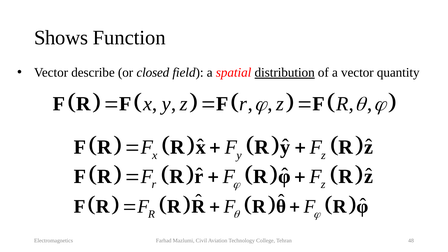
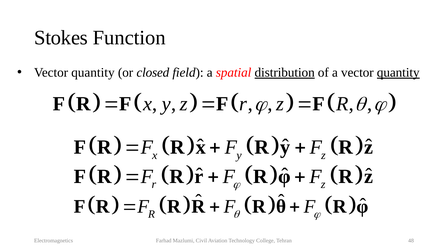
Shows: Shows -> Stokes
describe at (93, 73): describe -> quantity
quantity at (398, 73) underline: none -> present
